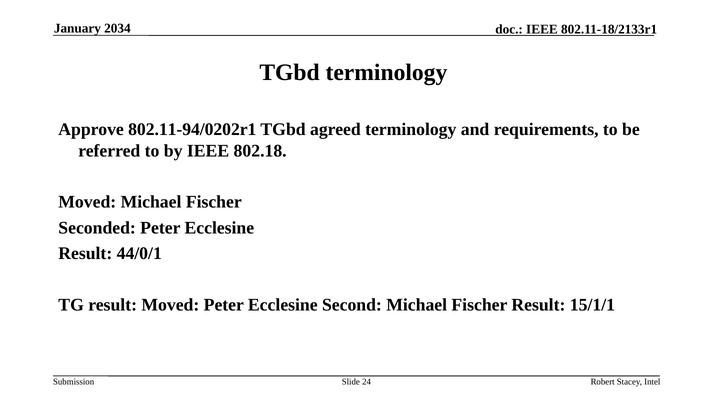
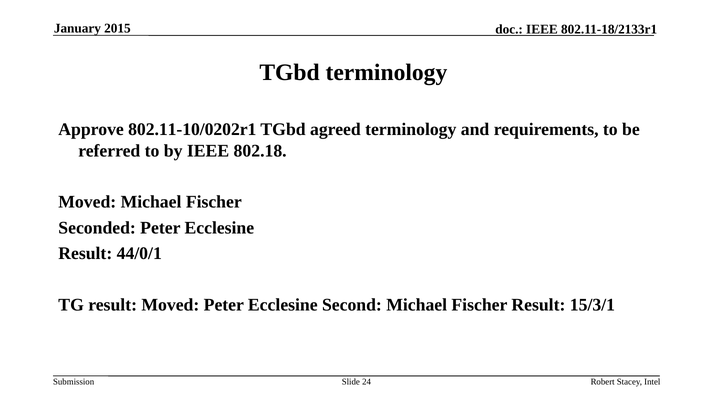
2034: 2034 -> 2015
802.11-94/0202r1: 802.11-94/0202r1 -> 802.11-10/0202r1
15/1/1: 15/1/1 -> 15/3/1
